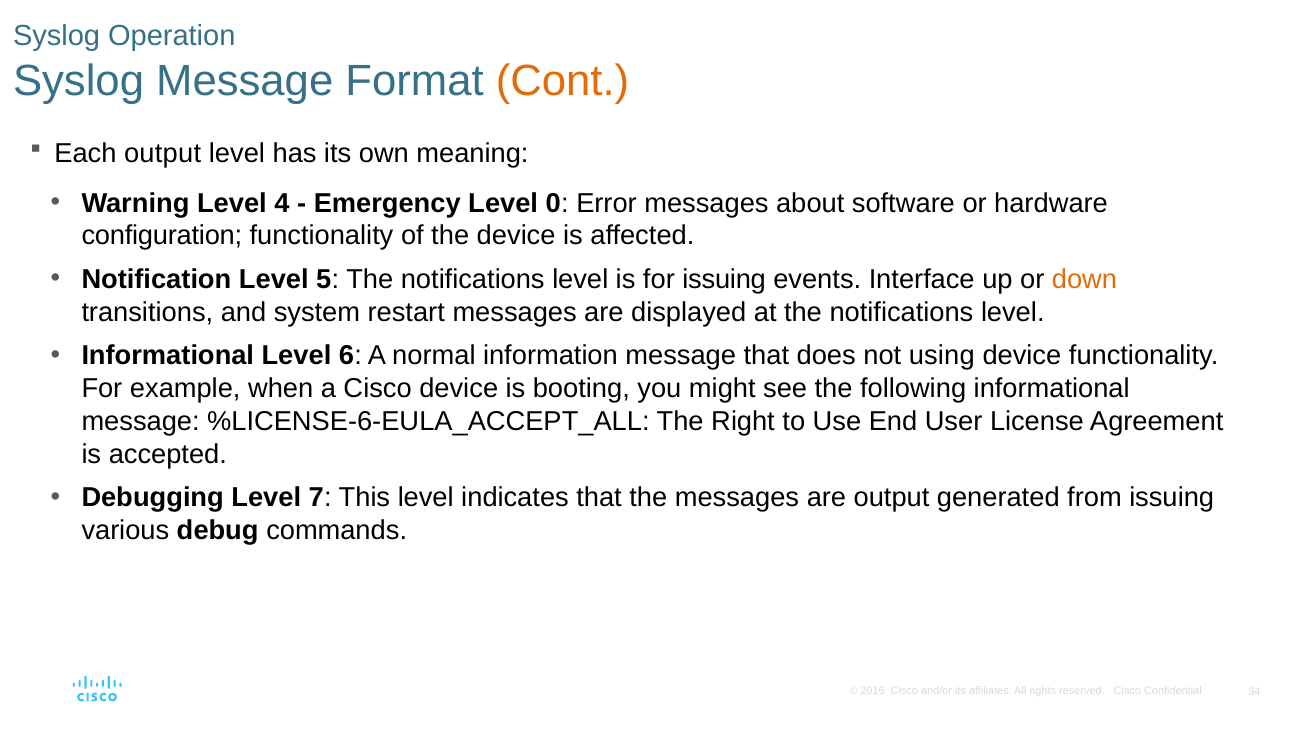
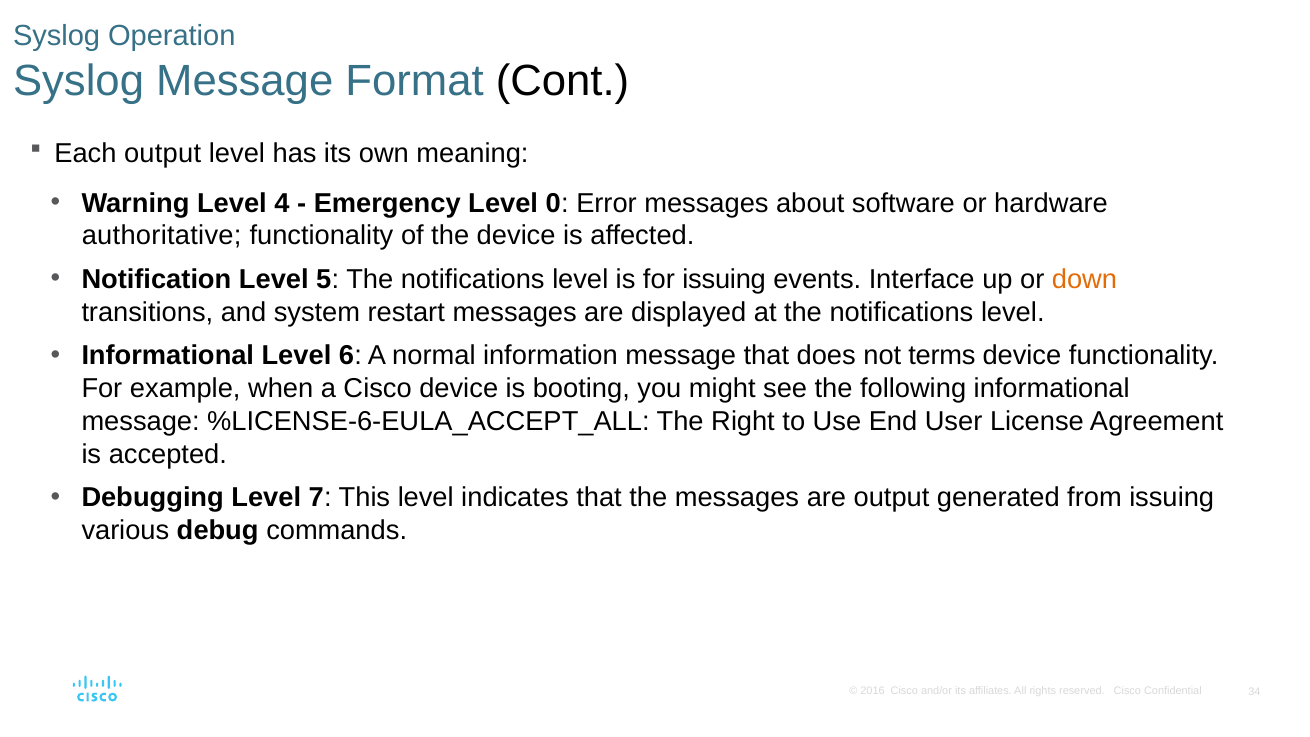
Cont colour: orange -> black
configuration: configuration -> authoritative
using: using -> terms
